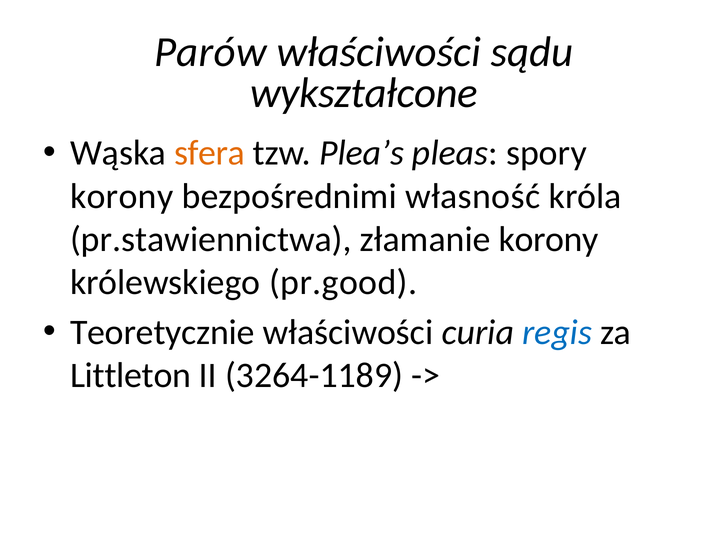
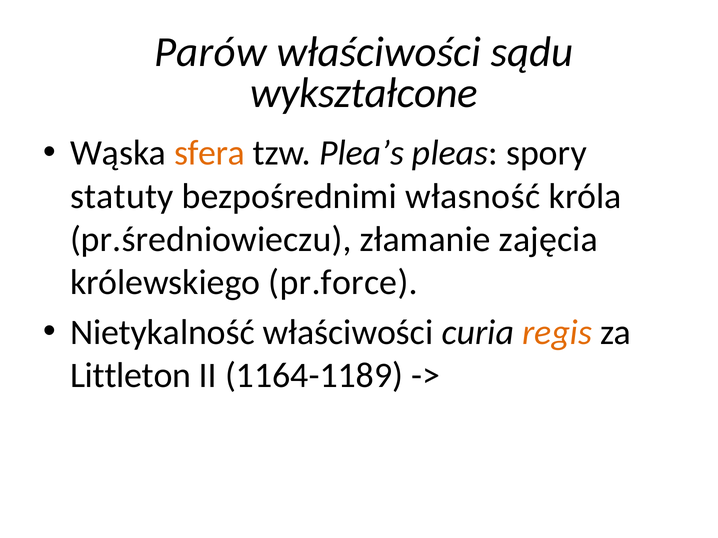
korony at (122, 196): korony -> statuty
pr.stawiennictwa: pr.stawiennictwa -> pr.średniowieczu
złamanie korony: korony -> zajęcia
pr.good: pr.good -> pr.force
Teoretycznie: Teoretycznie -> Nietykalność
regis colour: blue -> orange
3264-1189: 3264-1189 -> 1164-1189
